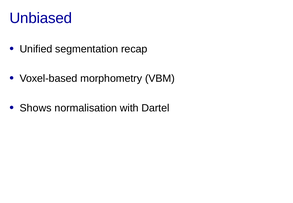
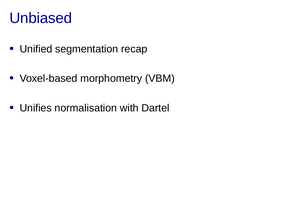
Shows: Shows -> Unifies
